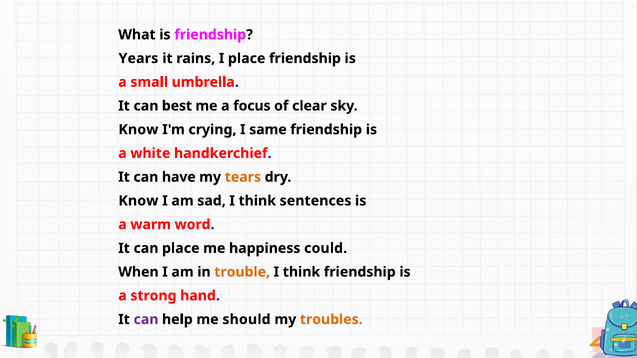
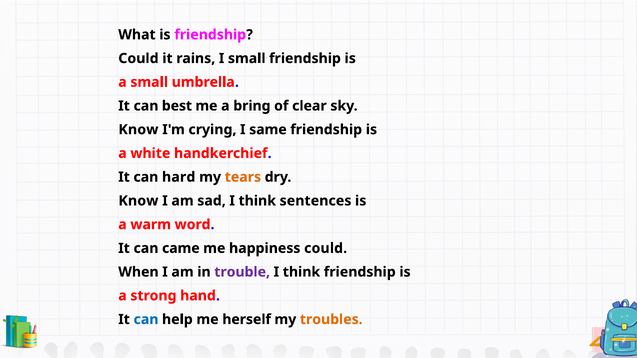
Years at (138, 58): Years -> Could
I place: place -> small
focus: focus -> bring
have: have -> hard
can place: place -> came
trouble colour: orange -> purple
can at (146, 320) colour: purple -> blue
should: should -> herself
